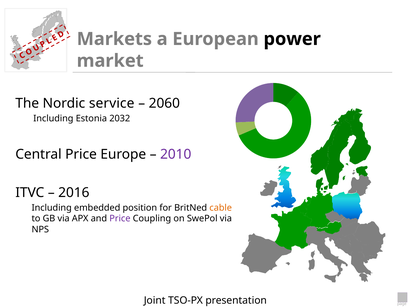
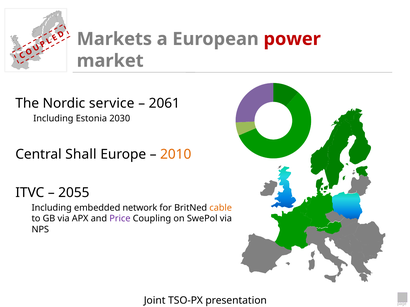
power colour: black -> red
2060: 2060 -> 2061
2032: 2032 -> 2030
Central Price: Price -> Shall
2010 colour: purple -> orange
2016: 2016 -> 2055
position: position -> network
